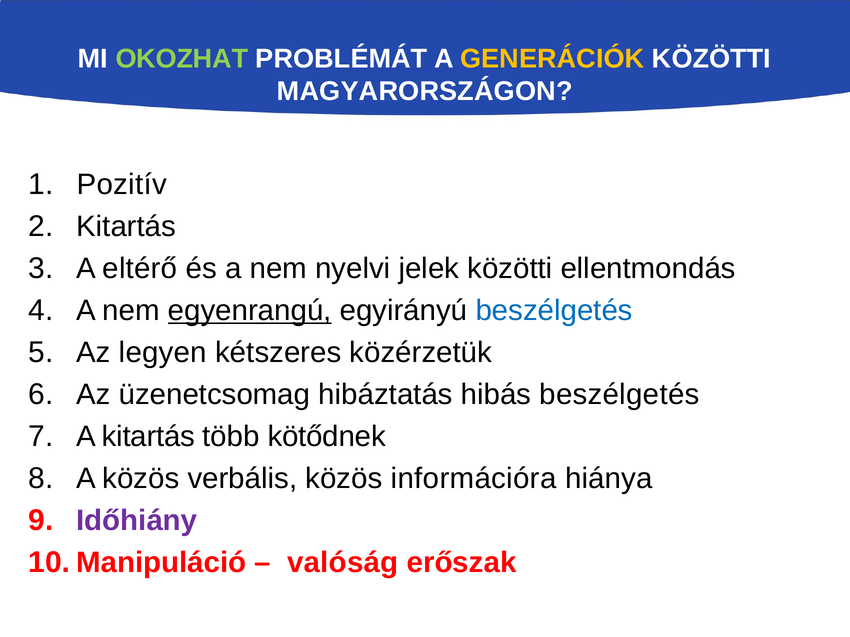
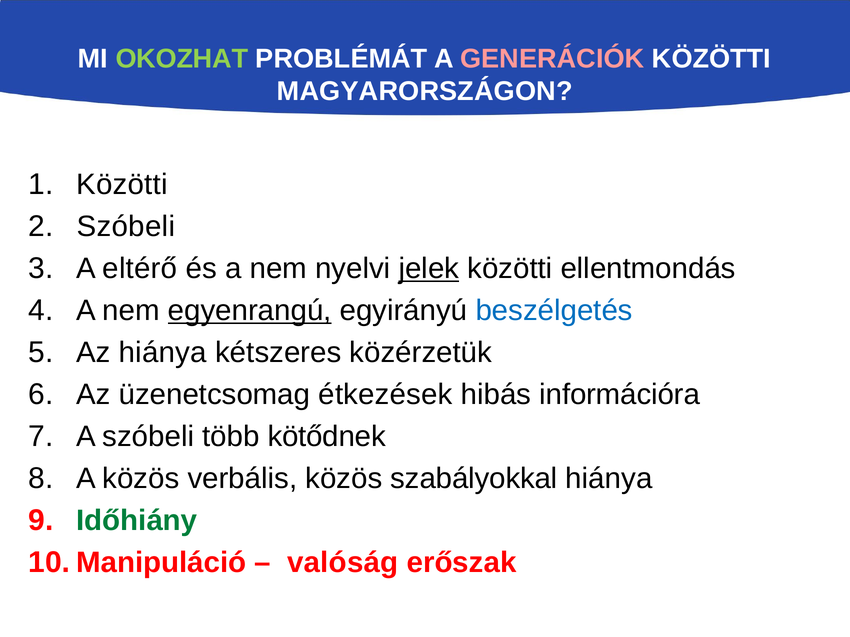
GENERÁCIÓK colour: yellow -> pink
Pozitív at (122, 185): Pozitív -> Közötti
Kitartás at (126, 227): Kitartás -> Szóbeli
jelek underline: none -> present
Az legyen: legyen -> hiánya
hibáztatás: hibáztatás -> étkezések
hibás beszélgetés: beszélgetés -> információra
A kitartás: kitartás -> szóbeli
információra: információra -> szabályokkal
Időhiány colour: purple -> green
